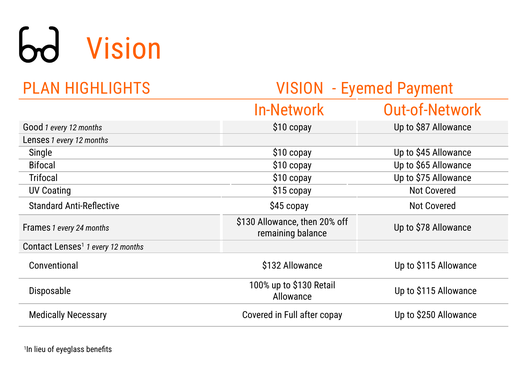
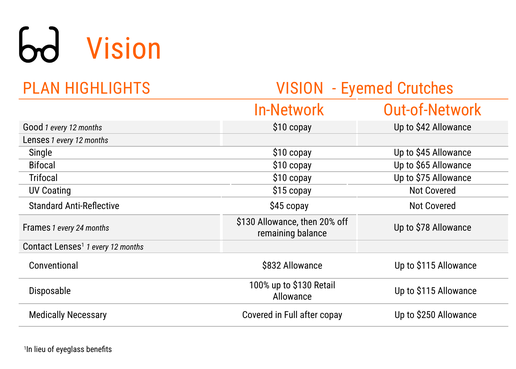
Payment: Payment -> Crutches
$87: $87 -> $42
$132: $132 -> $832
